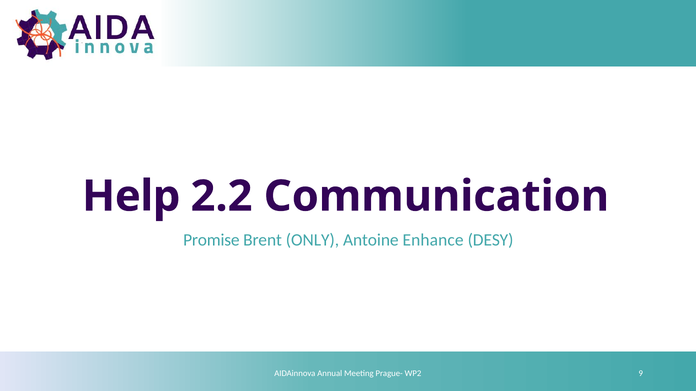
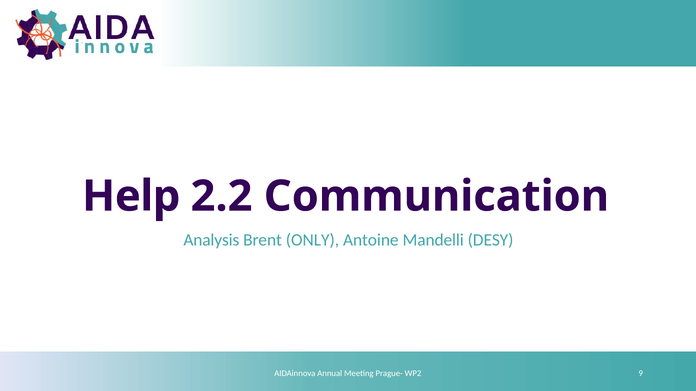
Promise: Promise -> Analysis
Enhance: Enhance -> Mandelli
